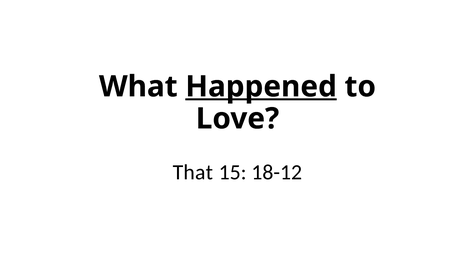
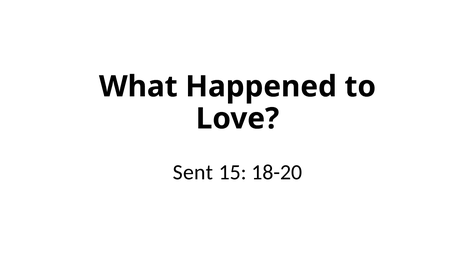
Happened underline: present -> none
That: That -> Sent
18-12: 18-12 -> 18-20
